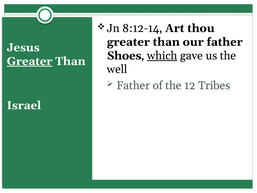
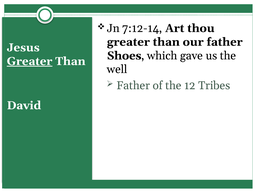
8:12-14: 8:12-14 -> 7:12-14
which underline: present -> none
Israel: Israel -> David
